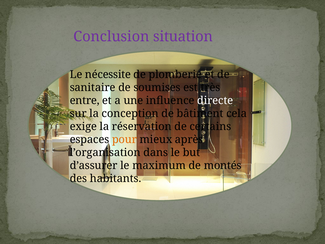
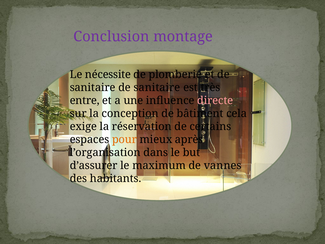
situation: situation -> montage
sanitaire de soumises: soumises -> sanitaire
directe colour: white -> pink
montés: montés -> vannes
